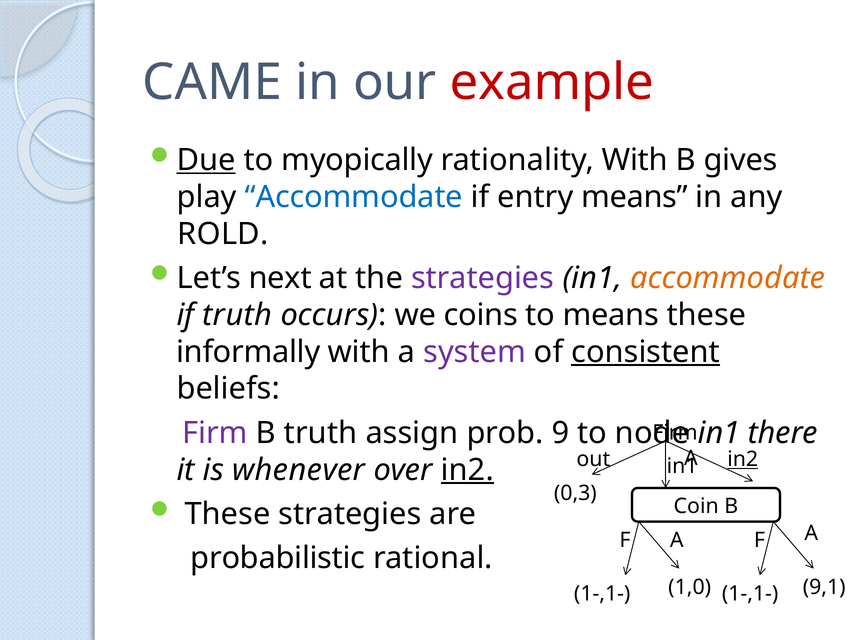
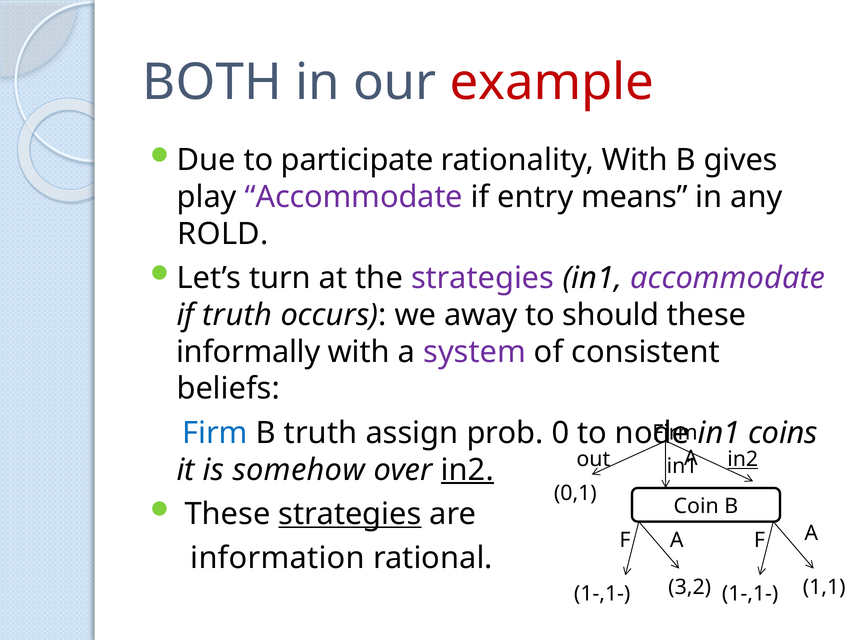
CAME: CAME -> BOTH
Due underline: present -> none
myopically: myopically -> participate
Accommodate at (354, 197) colour: blue -> purple
next: next -> turn
accommodate at (728, 278) colour: orange -> purple
coins: coins -> away
to means: means -> should
consistent underline: present -> none
Firm at (215, 433) colour: purple -> blue
9: 9 -> 0
there: there -> coins
whenever: whenever -> somehow
0,3: 0,3 -> 0,1
strategies at (350, 514) underline: none -> present
probabilistic: probabilistic -> information
1,0: 1,0 -> 3,2
9,1: 9,1 -> 1,1
